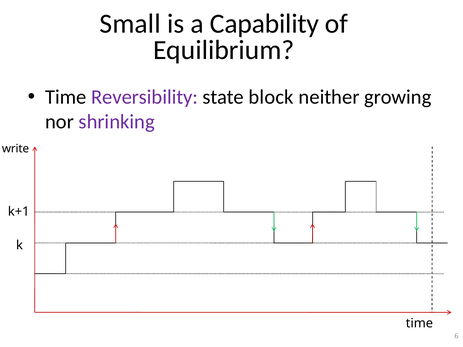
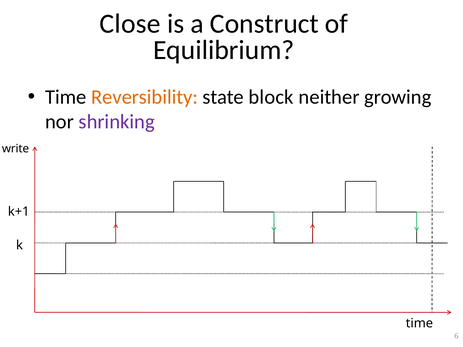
Small: Small -> Close
Capability: Capability -> Construct
Reversibility colour: purple -> orange
